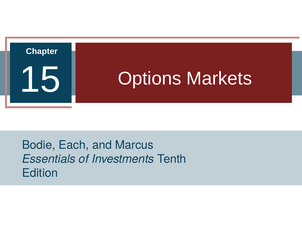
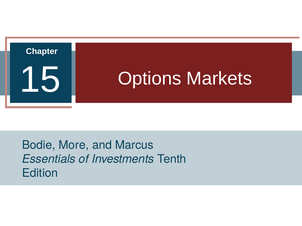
Each: Each -> More
